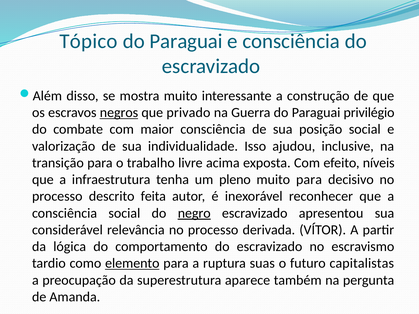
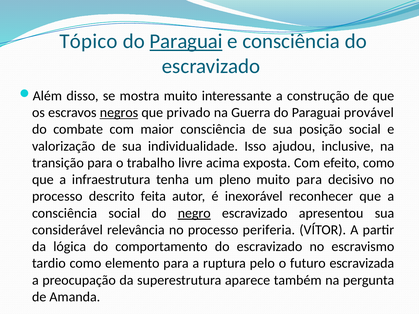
Paraguai at (186, 41) underline: none -> present
privilégio: privilégio -> provável
efeito níveis: níveis -> como
derivada: derivada -> periferia
elemento underline: present -> none
suas: suas -> pelo
capitalistas: capitalistas -> escravizada
